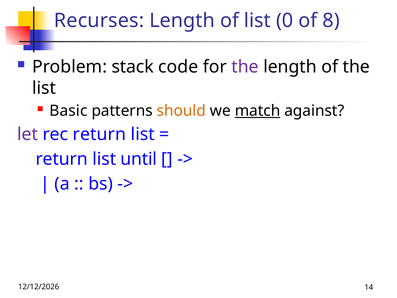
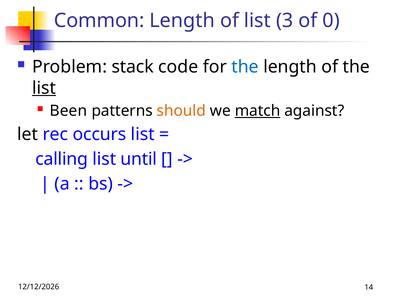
Recurses: Recurses -> Common
0: 0 -> 3
8: 8 -> 0
the at (245, 67) colour: purple -> blue
list at (44, 88) underline: none -> present
Basic: Basic -> Been
let colour: purple -> black
rec return: return -> occurs
return at (62, 159): return -> calling
